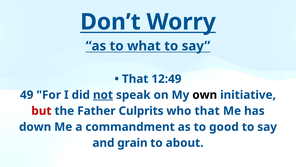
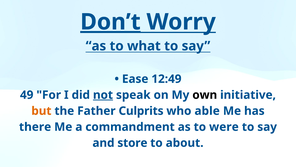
Don’t underline: none -> present
That at (135, 79): That -> Ease
but colour: red -> orange
who that: that -> able
down: down -> there
good: good -> were
grain: grain -> store
